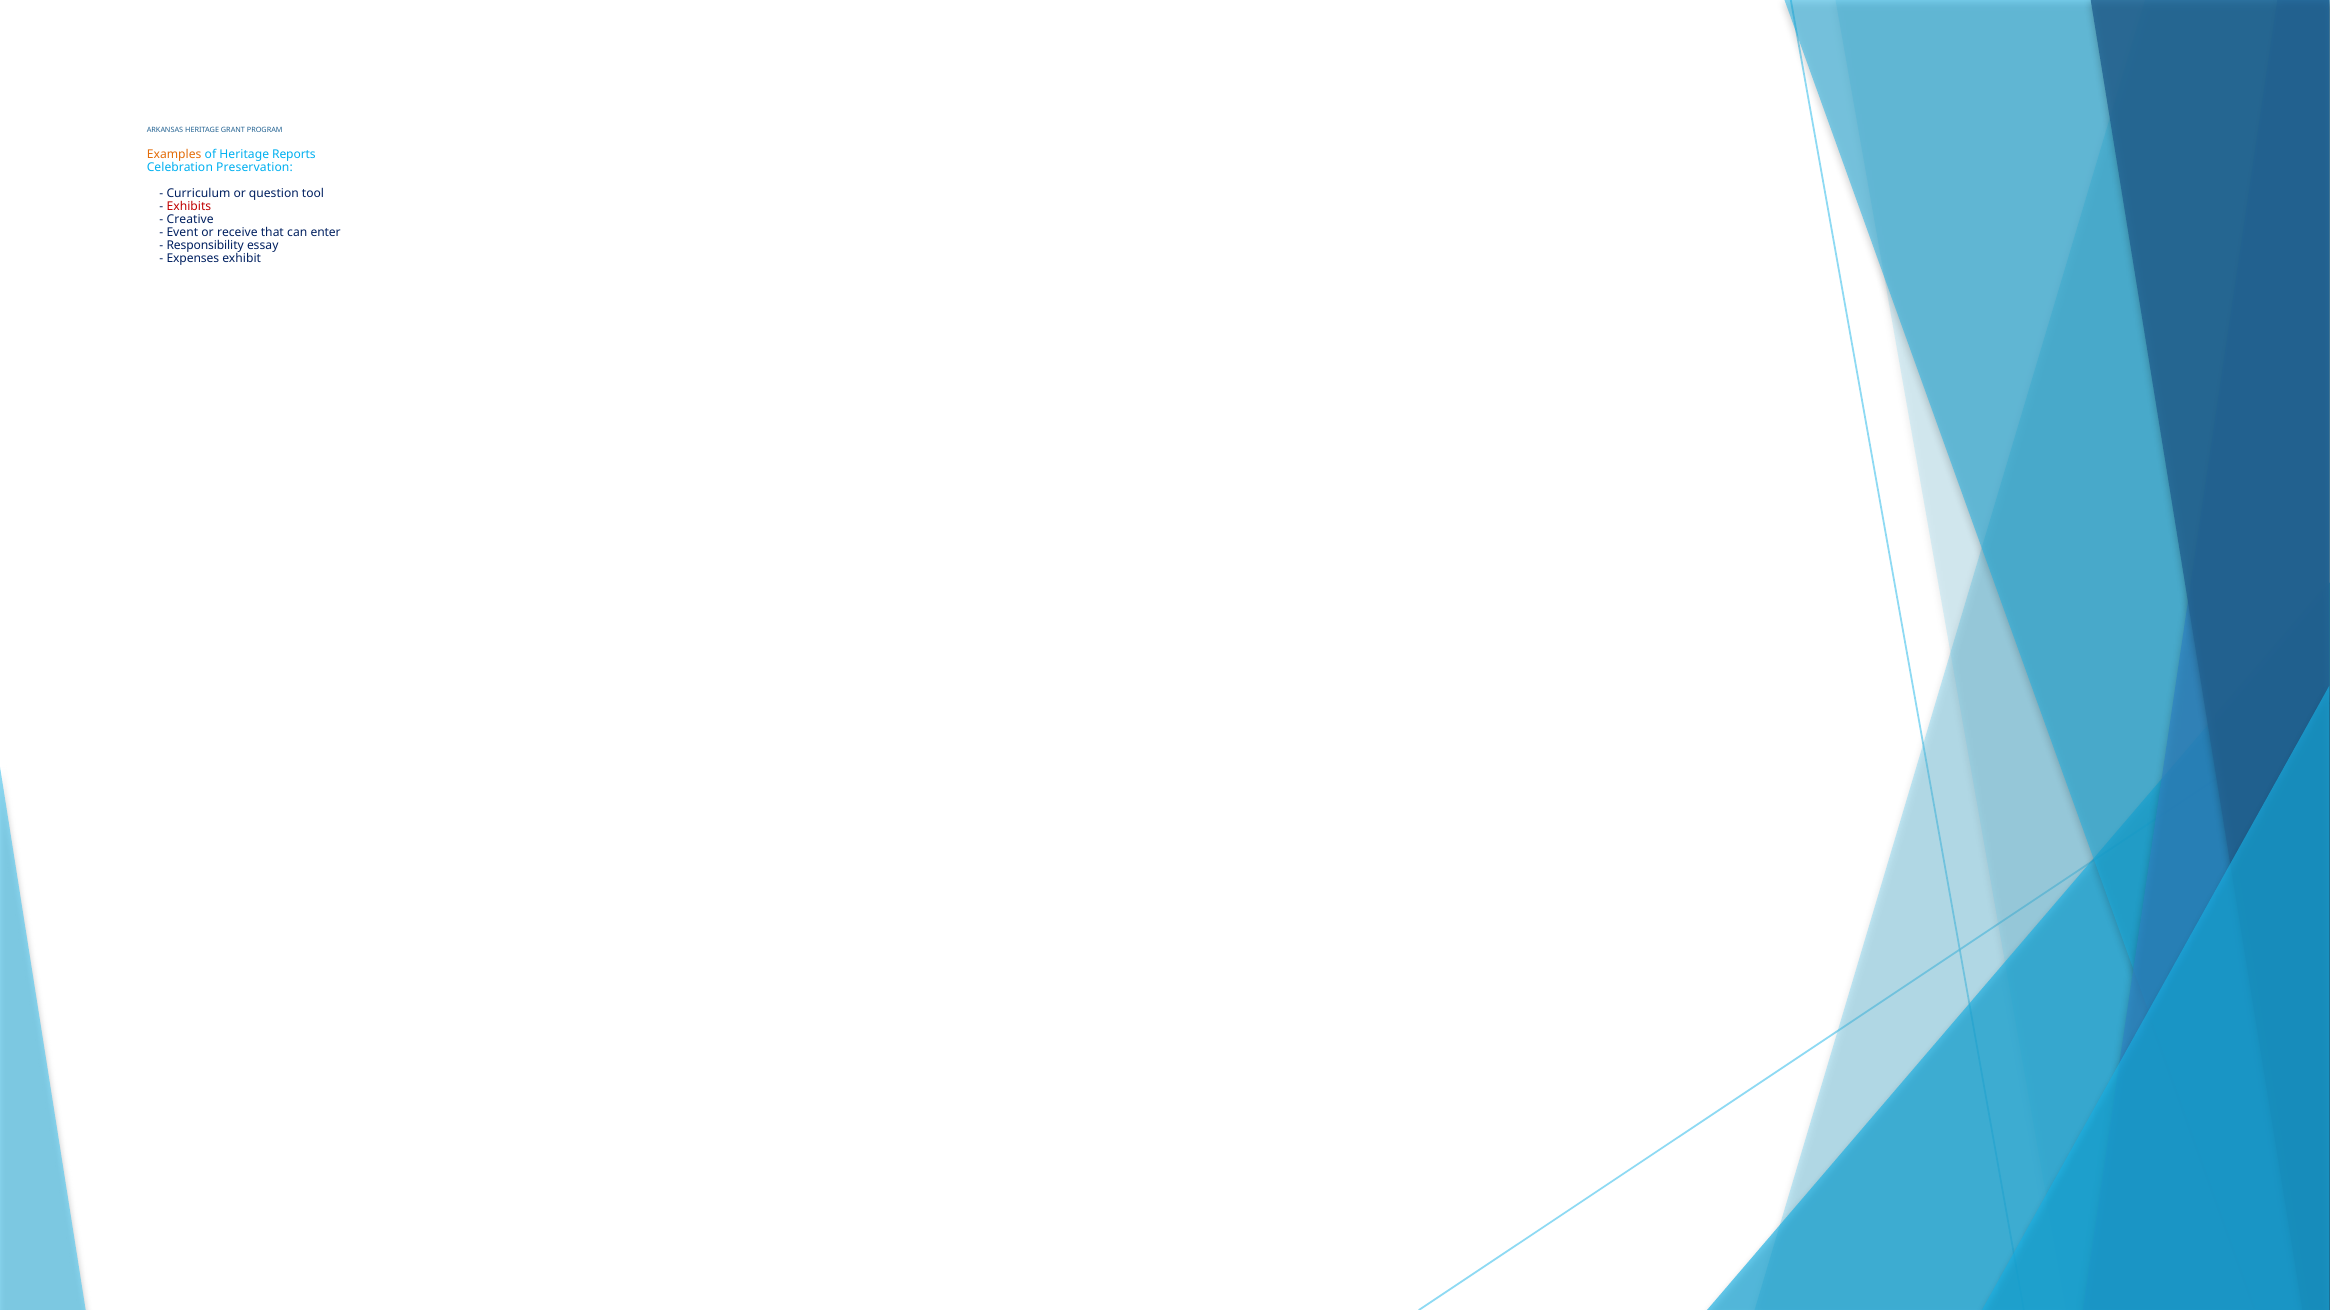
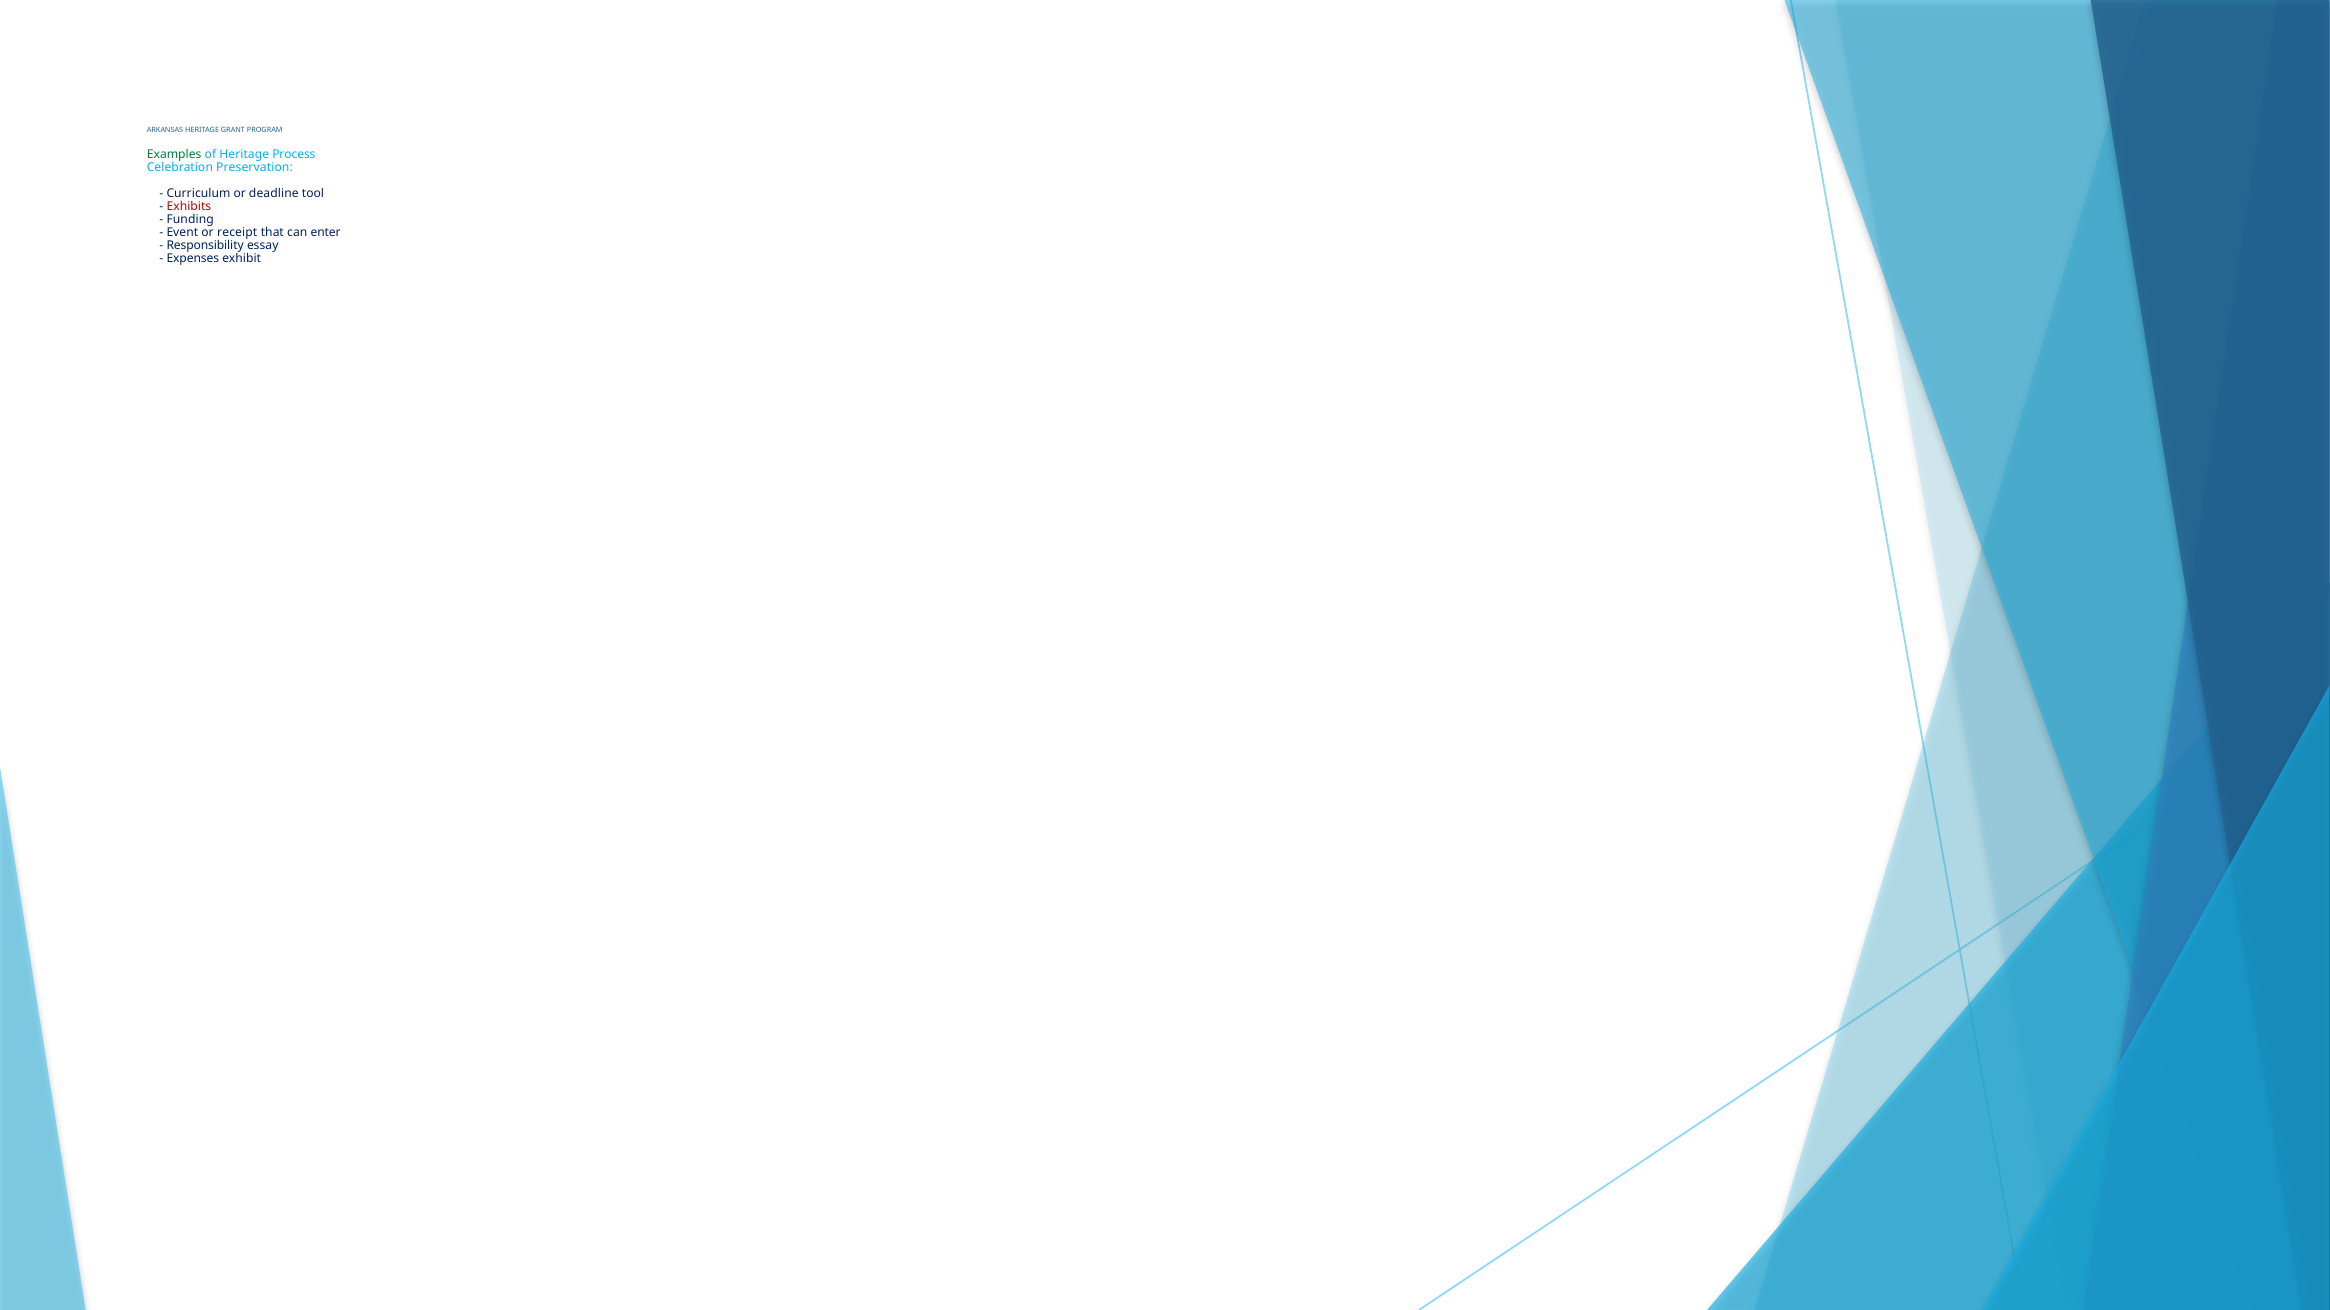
Examples colour: orange -> green
Reports: Reports -> Process
question: question -> deadline
Creative: Creative -> Funding
receive: receive -> receipt
